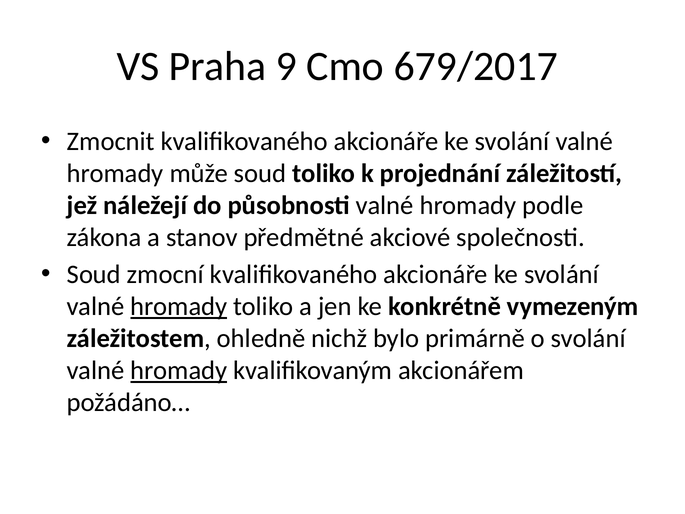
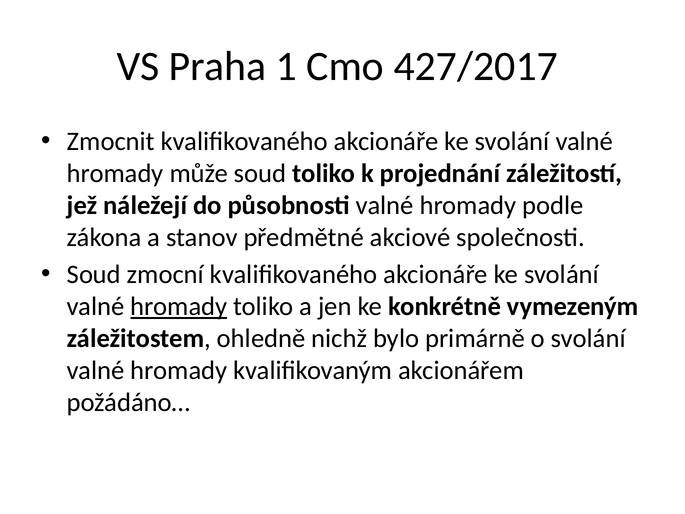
9: 9 -> 1
679/2017: 679/2017 -> 427/2017
hromady at (179, 370) underline: present -> none
